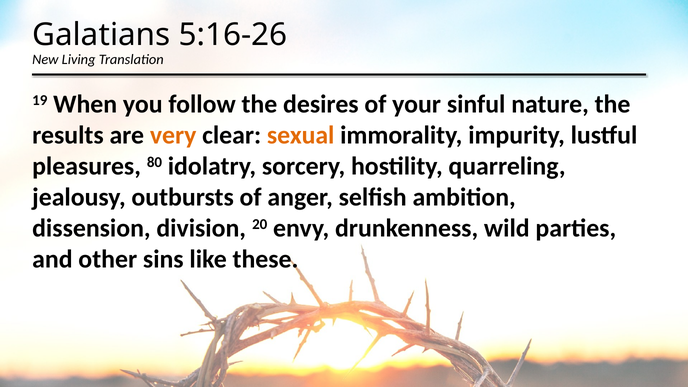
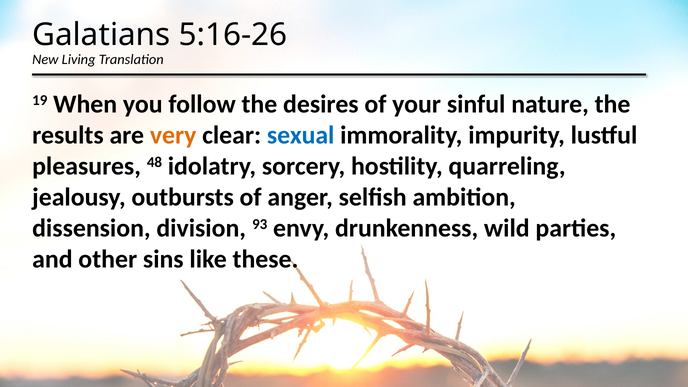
sexual colour: orange -> blue
80: 80 -> 48
20: 20 -> 93
